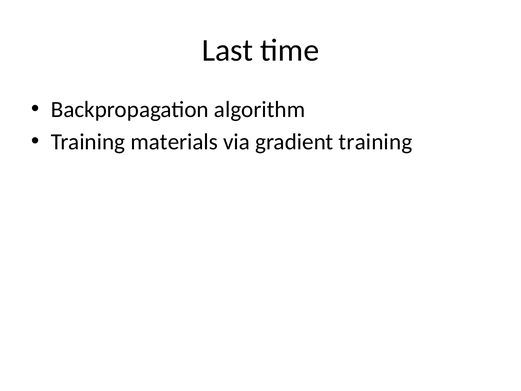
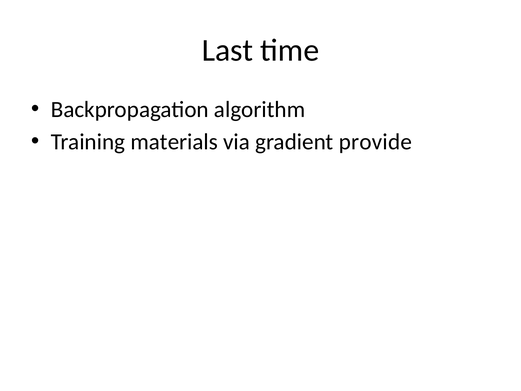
gradient training: training -> provide
